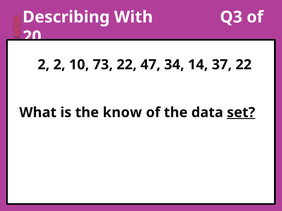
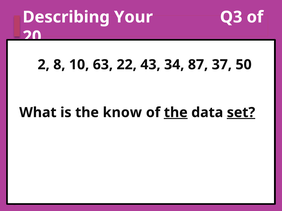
With: With -> Your
2 2: 2 -> 8
73: 73 -> 63
47: 47 -> 43
14: 14 -> 87
37 22: 22 -> 50
the at (176, 113) underline: none -> present
